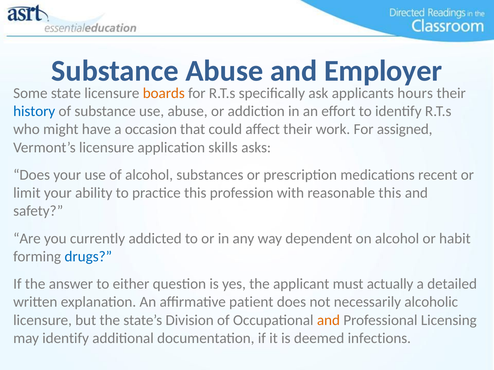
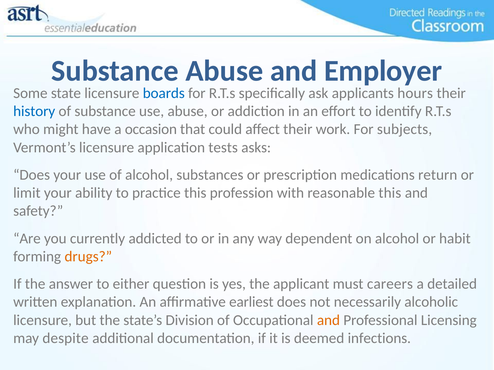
boards colour: orange -> blue
assigned: assigned -> subjects
skills: skills -> tests
recent: recent -> return
drugs colour: blue -> orange
actually: actually -> careers
patient: patient -> earliest
may identify: identify -> despite
